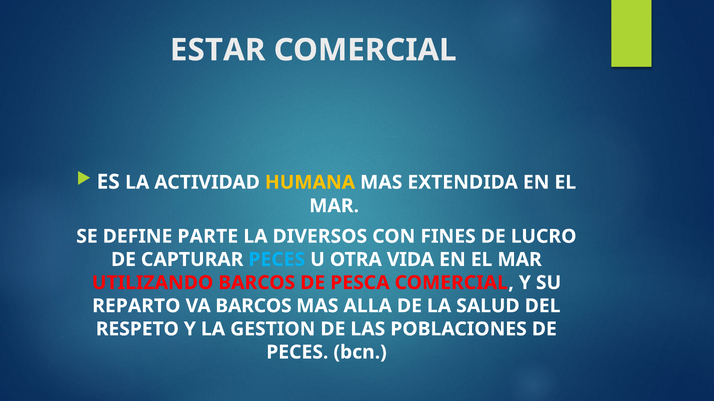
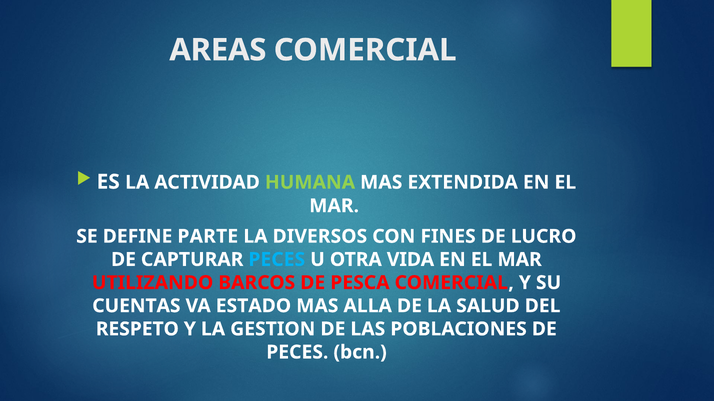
ESTAR: ESTAR -> AREAS
HUMANA colour: yellow -> light green
REPARTO: REPARTO -> CUENTAS
VA BARCOS: BARCOS -> ESTADO
